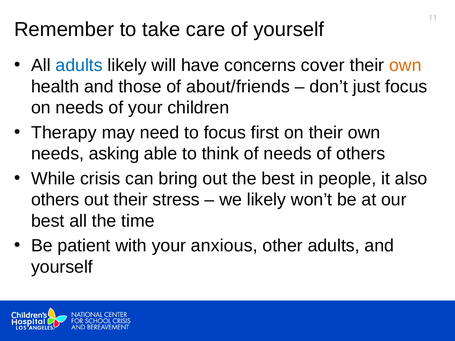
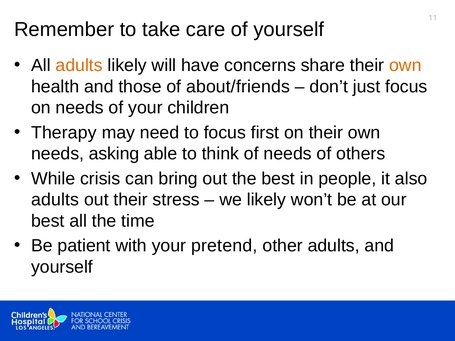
adults at (79, 65) colour: blue -> orange
cover: cover -> share
others at (55, 200): others -> adults
anxious: anxious -> pretend
